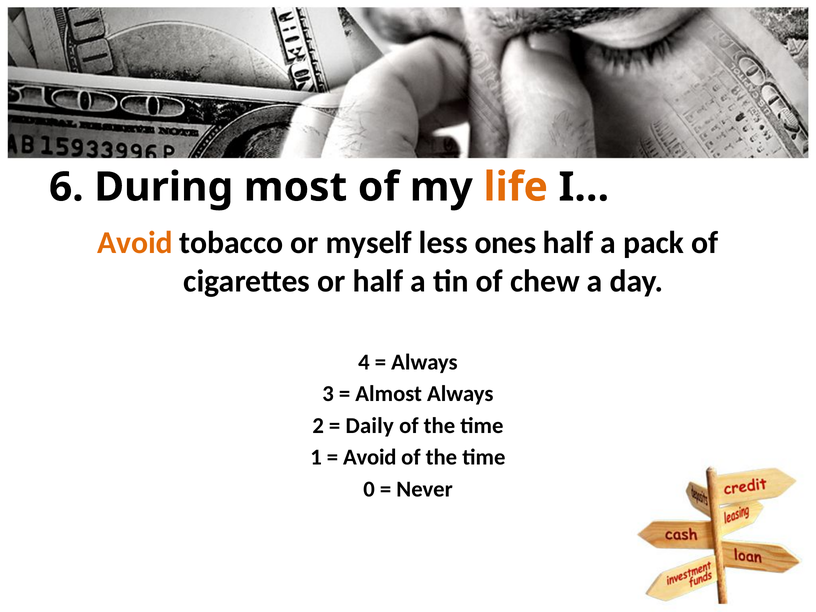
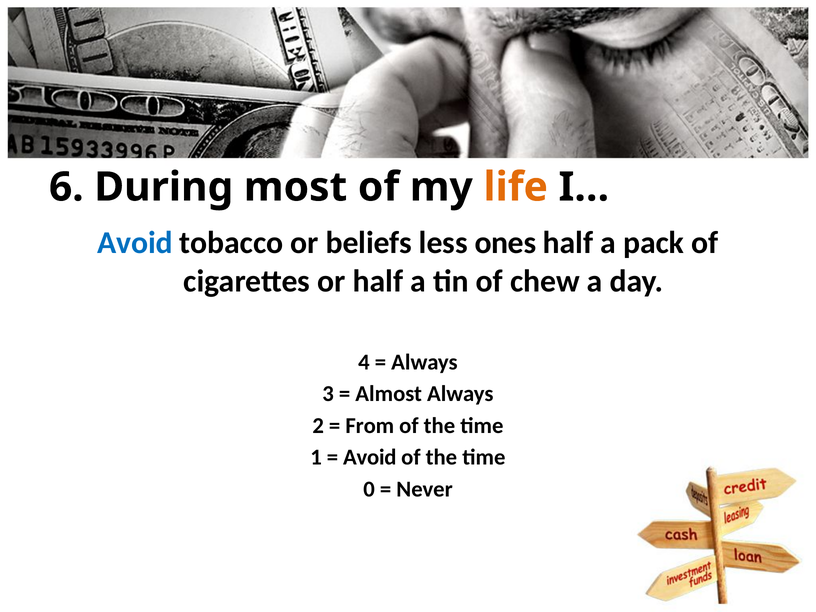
Avoid at (135, 243) colour: orange -> blue
myself: myself -> beliefs
Daily: Daily -> From
